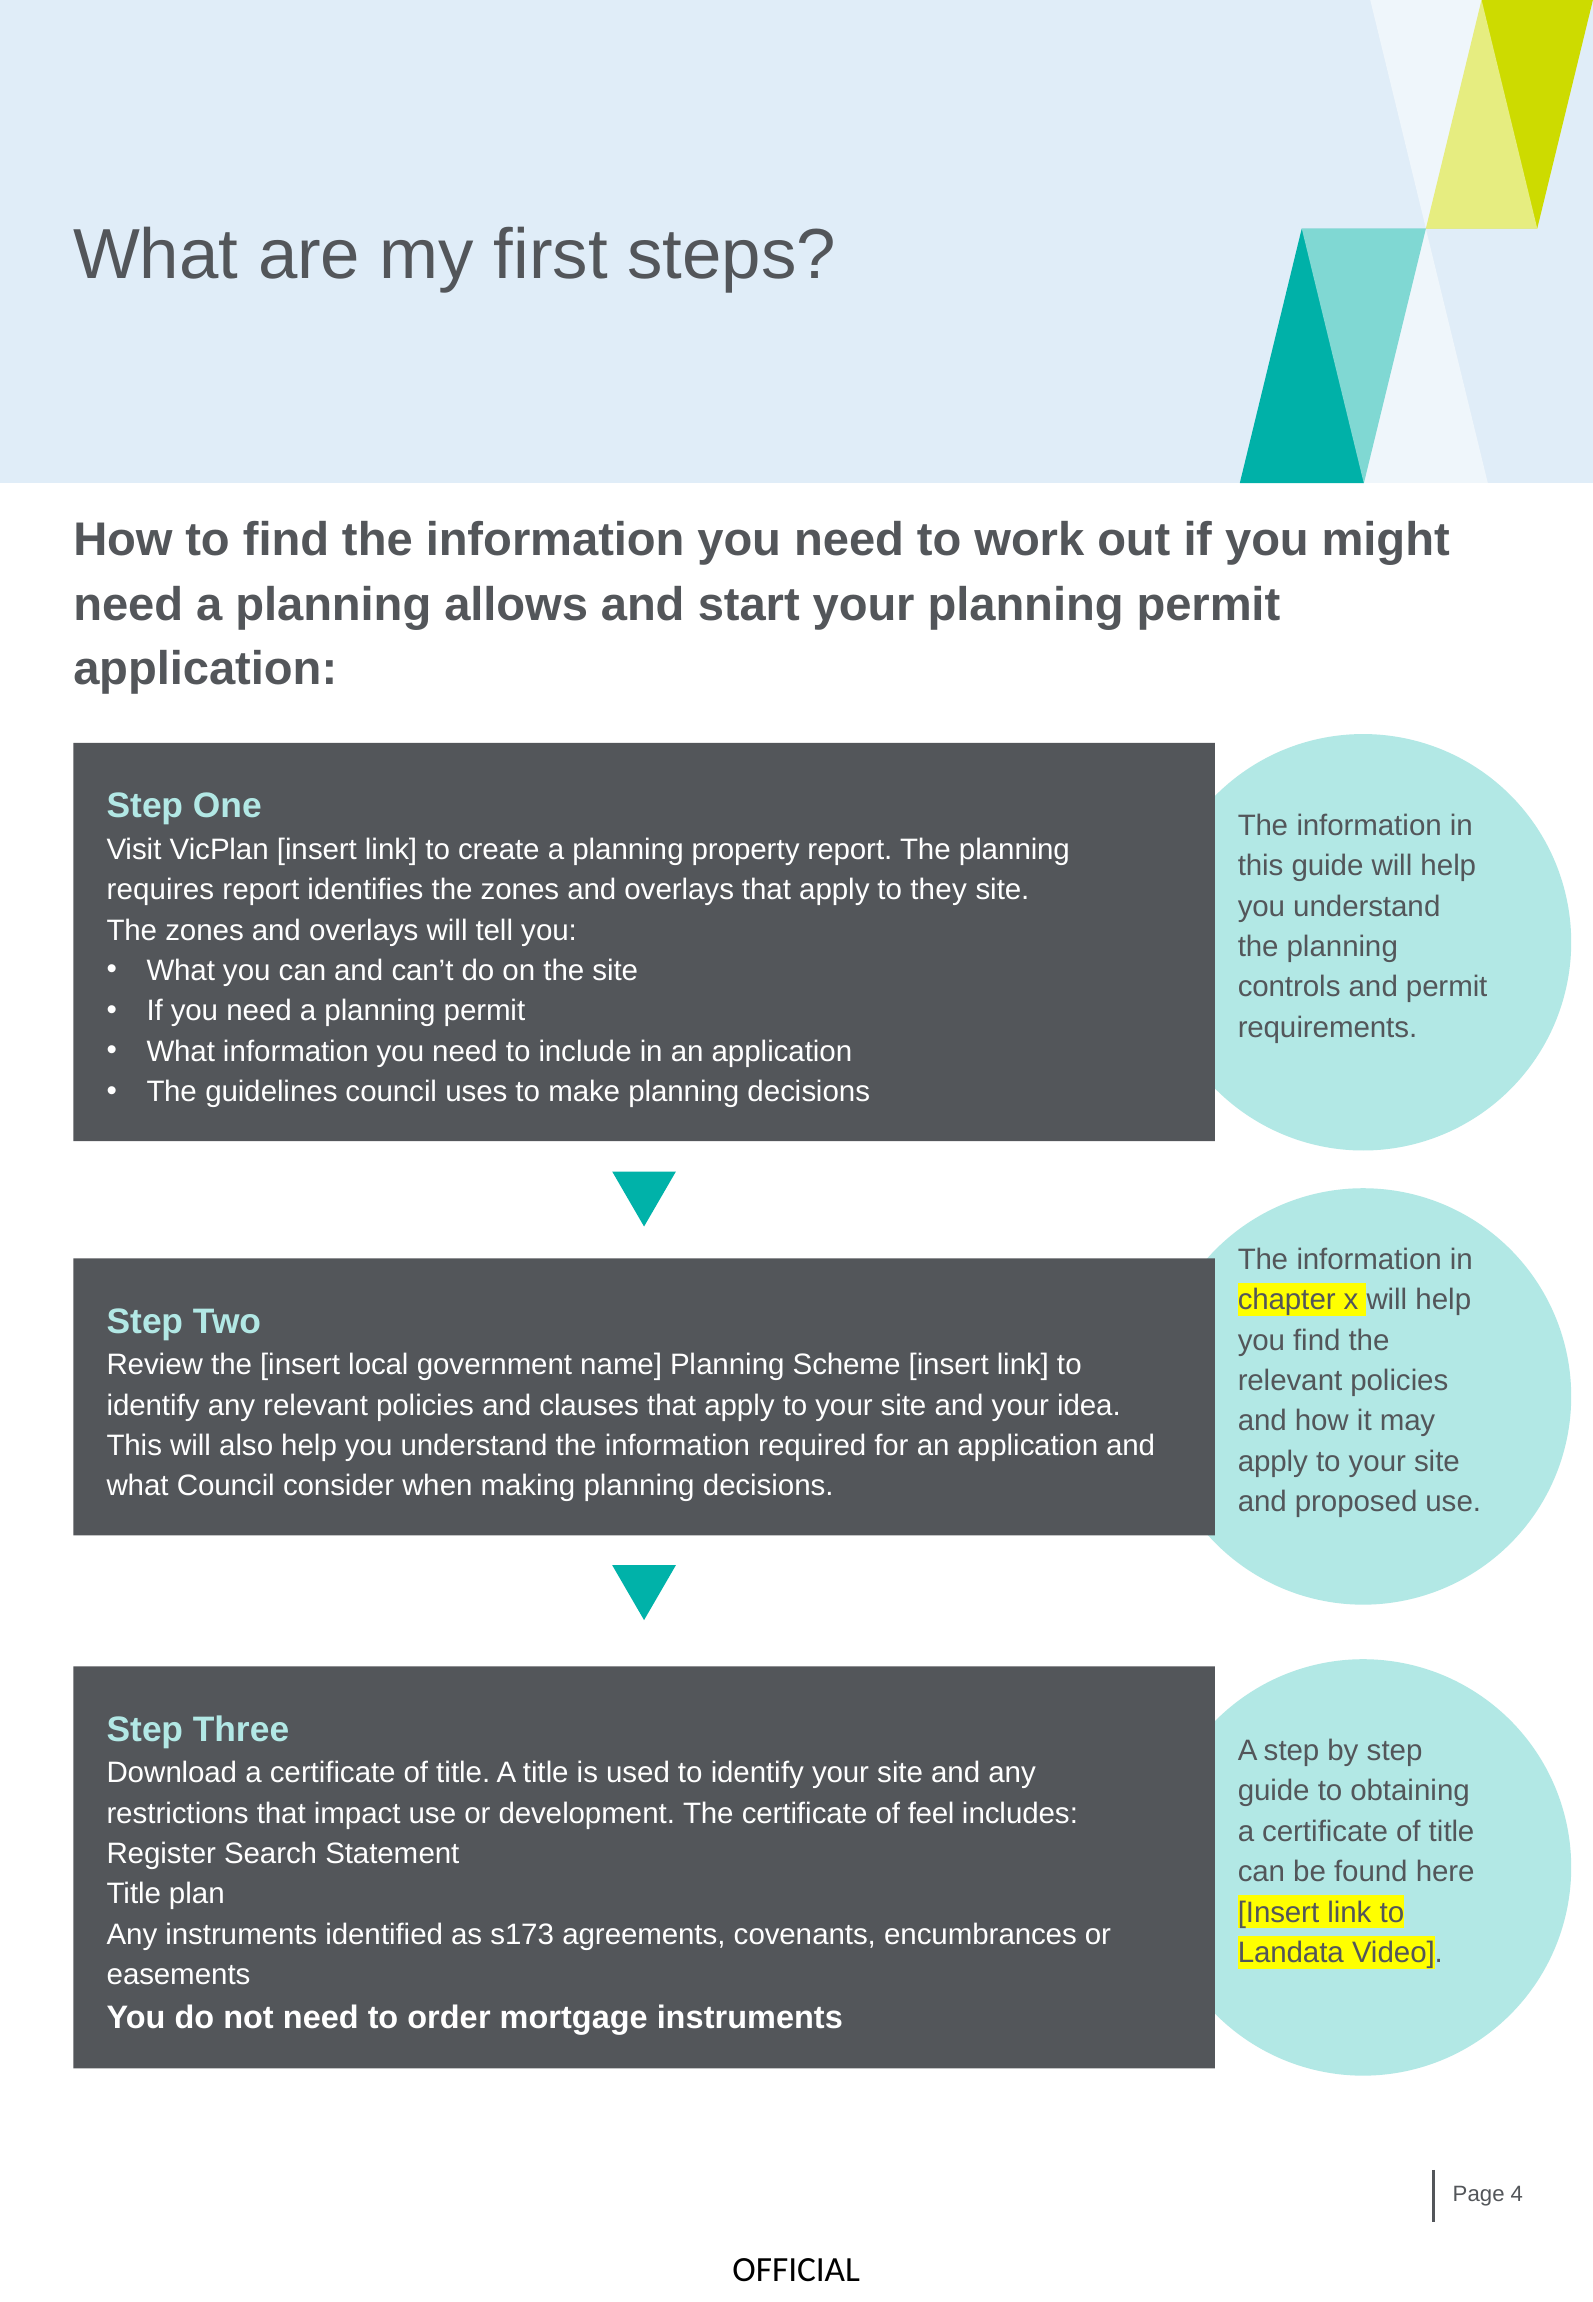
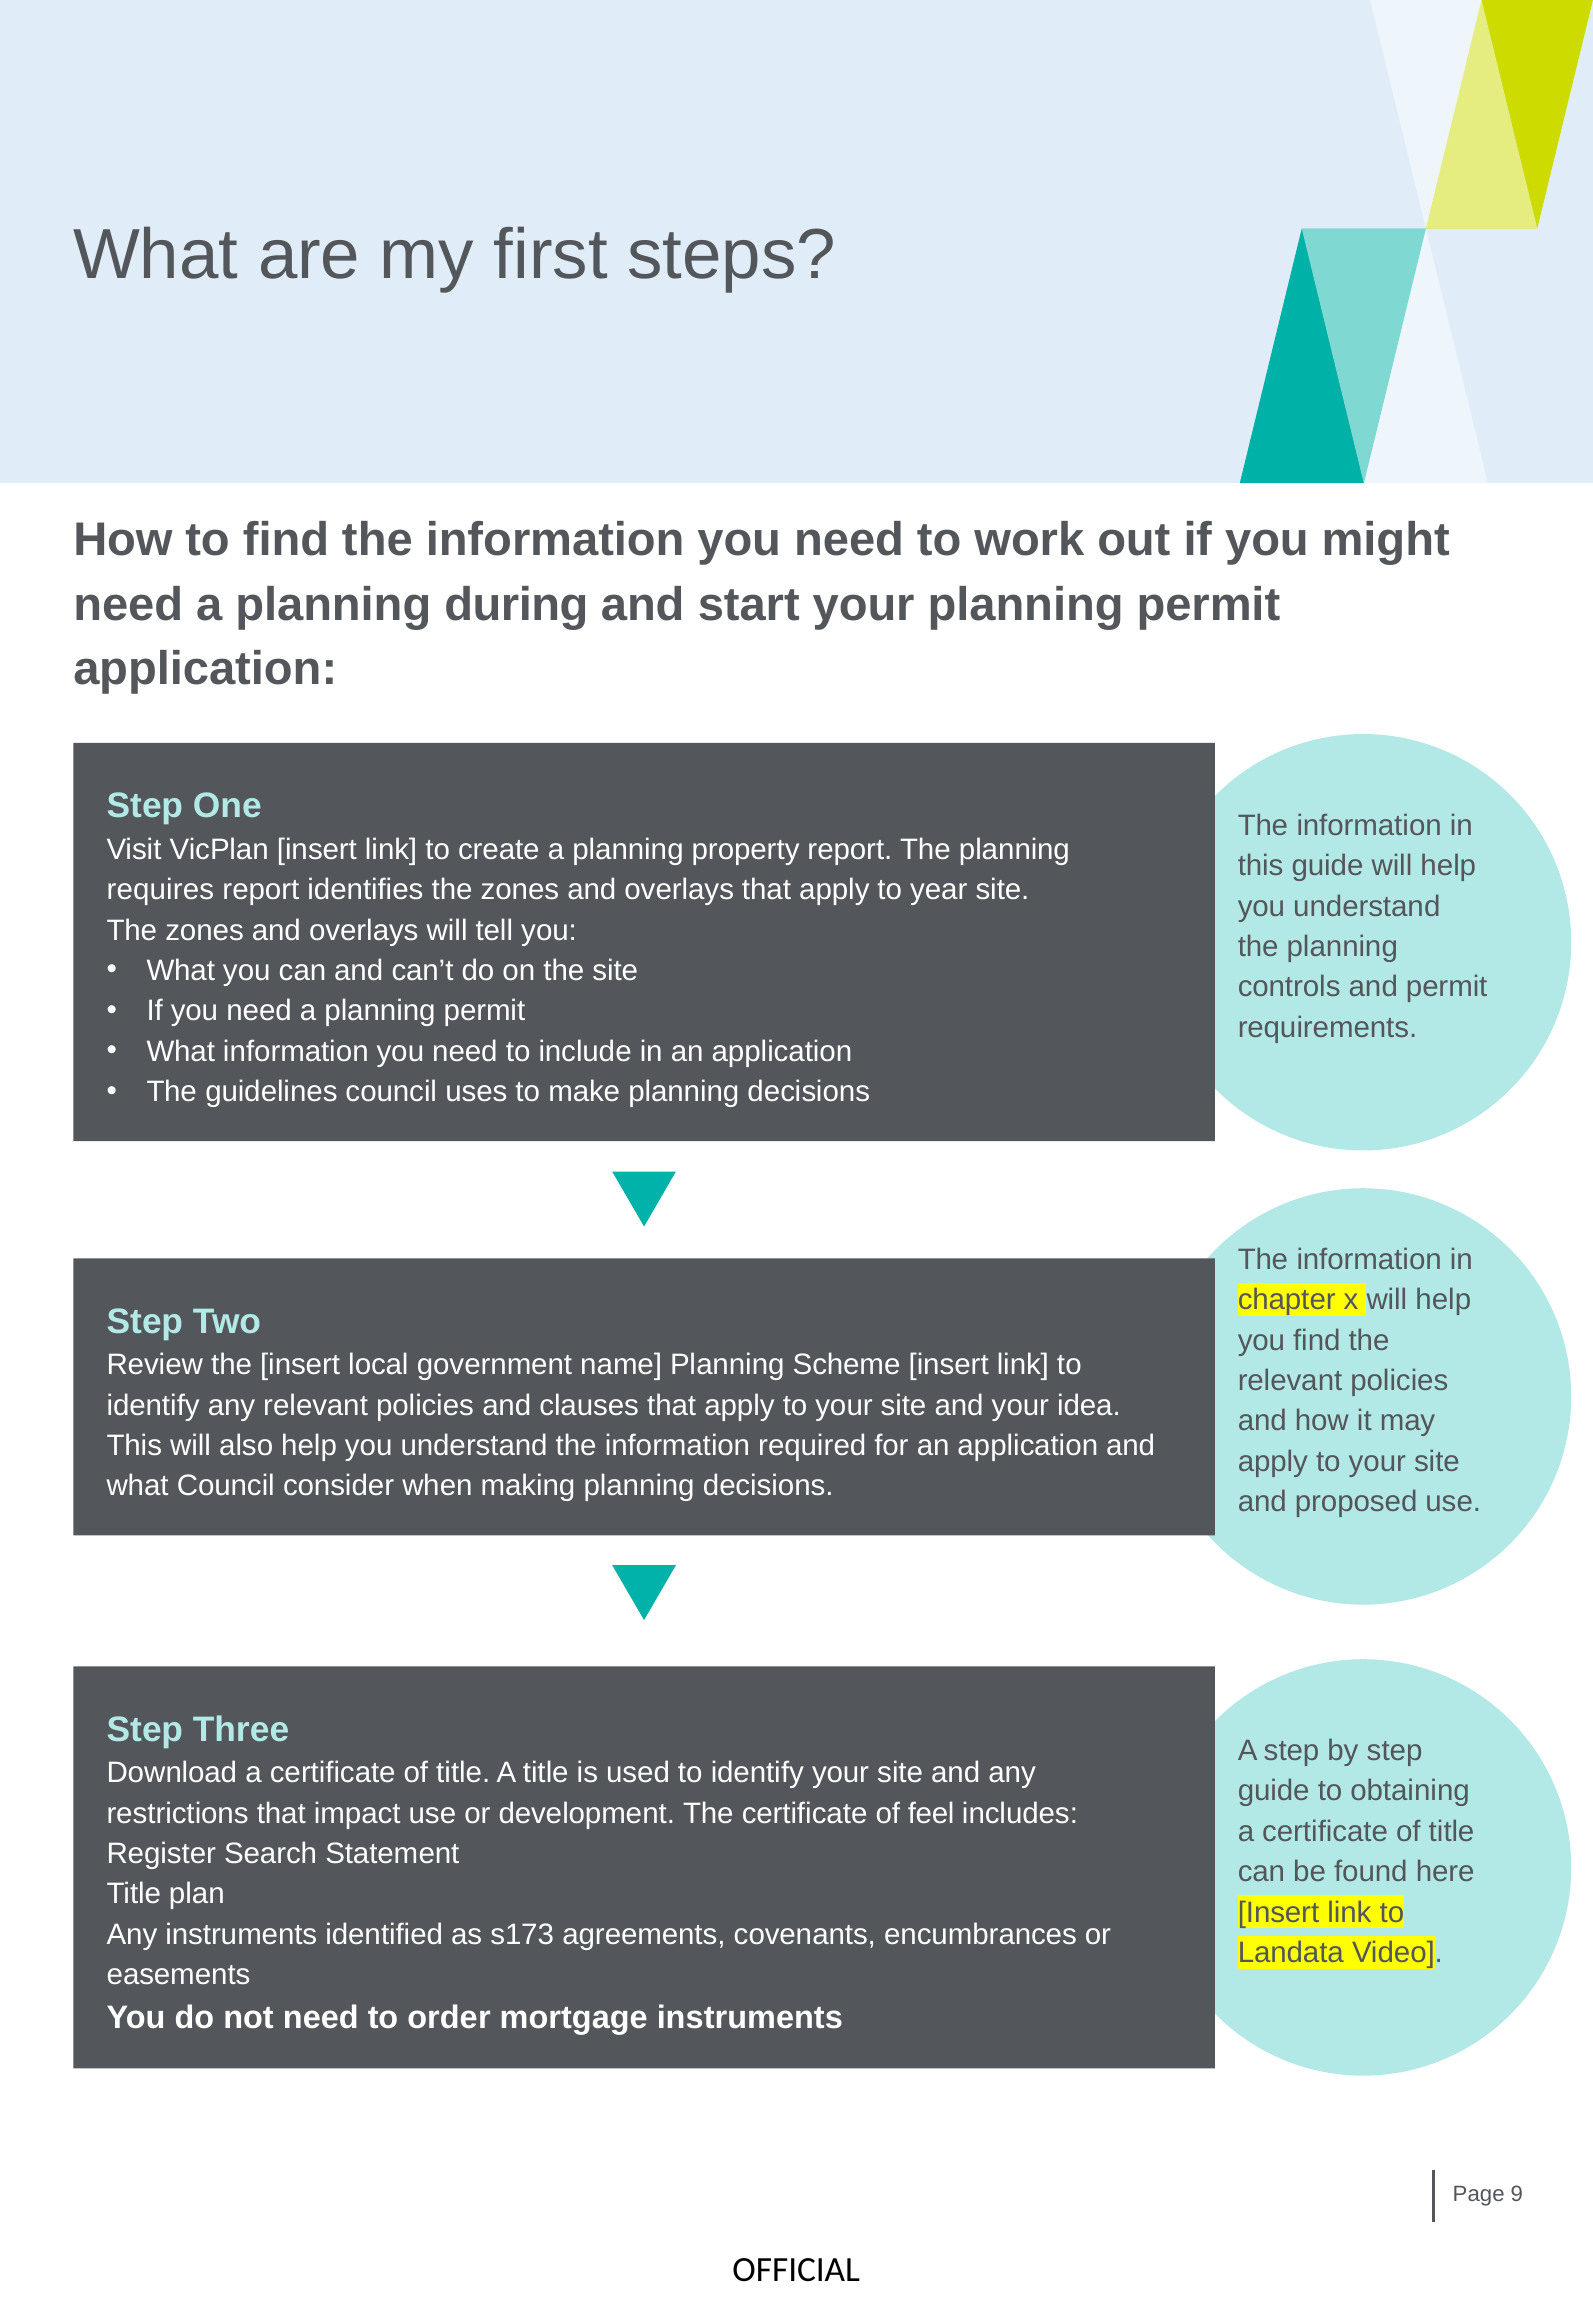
allows: allows -> during
they: they -> year
4: 4 -> 9
